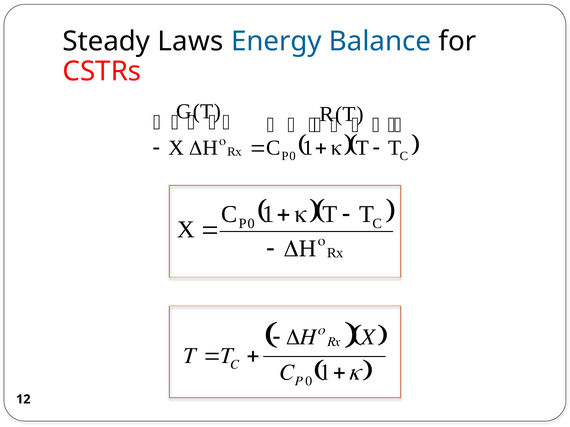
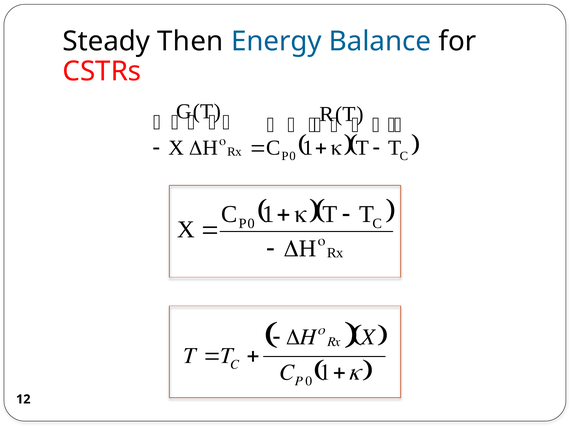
Laws: Laws -> Then
